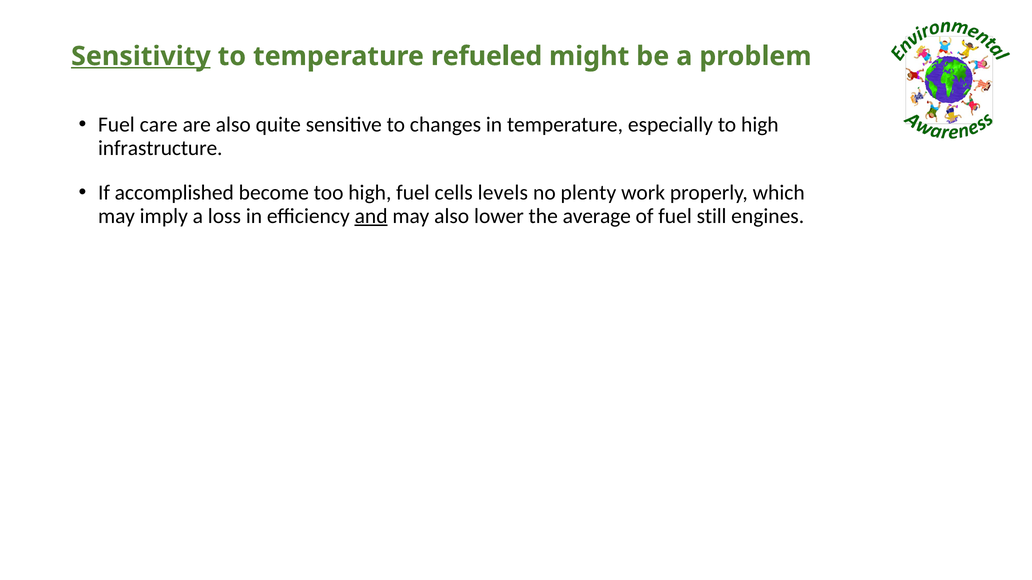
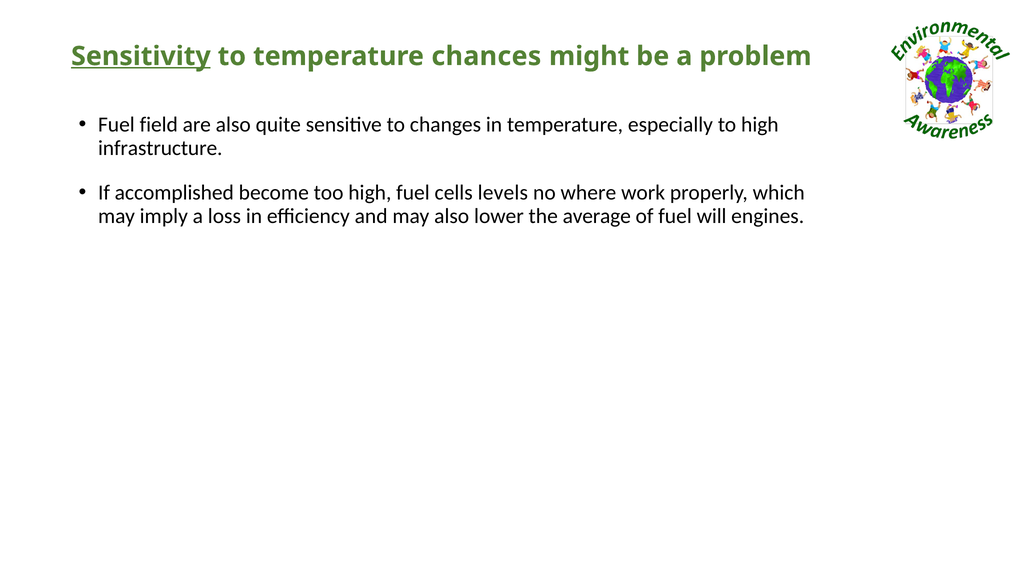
refueled: refueled -> chances
care: care -> field
plenty: plenty -> where
and underline: present -> none
still: still -> will
